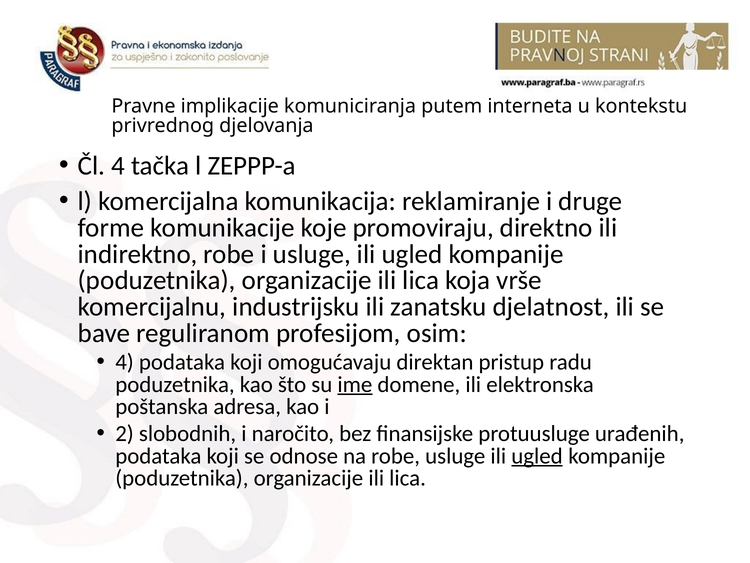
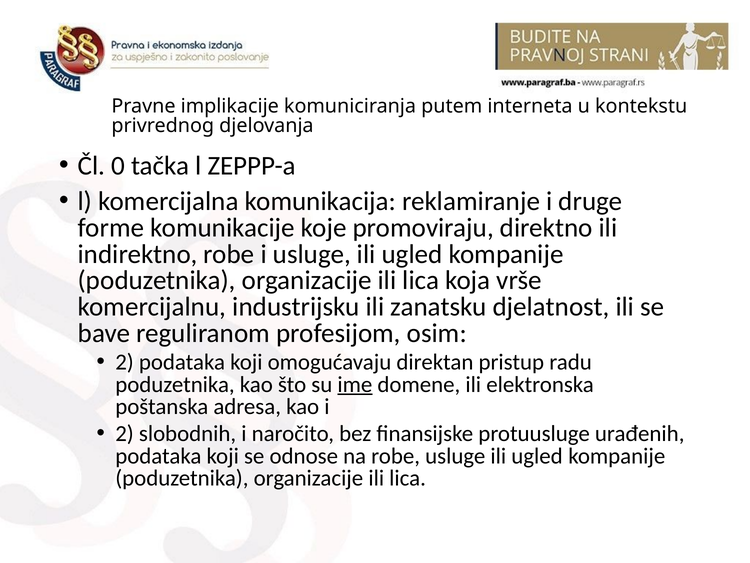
Čl 4: 4 -> 0
4 at (125, 362): 4 -> 2
ugled at (537, 456) underline: present -> none
